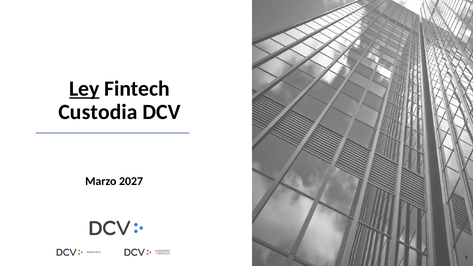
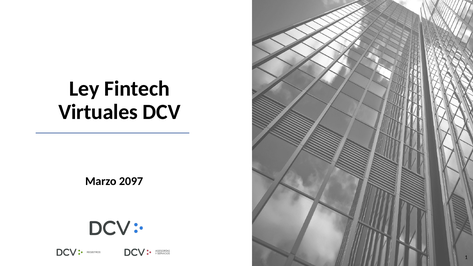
Ley underline: present -> none
Custodia: Custodia -> Virtuales
2027: 2027 -> 2097
